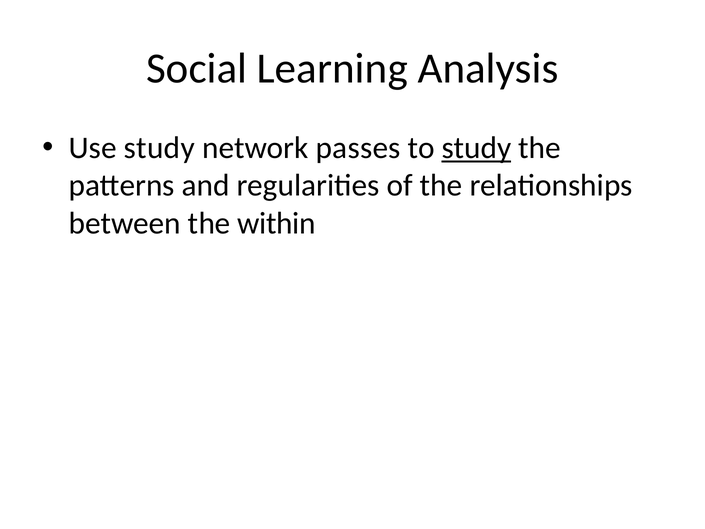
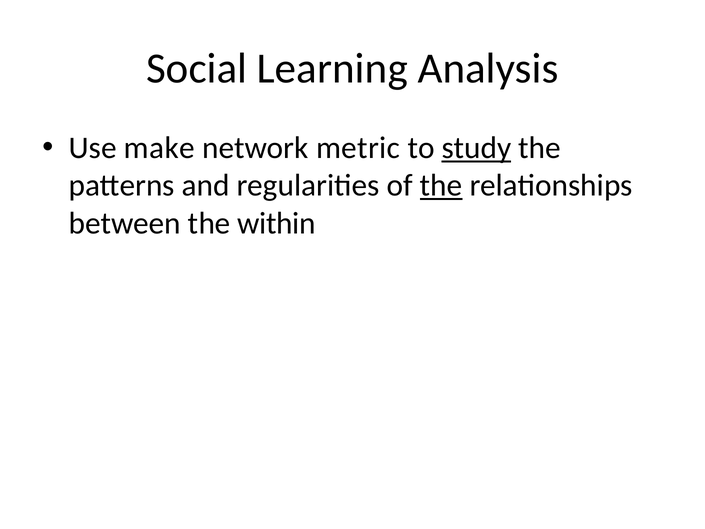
Use study: study -> make
passes: passes -> metric
the at (441, 186) underline: none -> present
